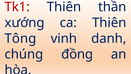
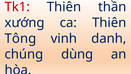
đồng: đồng -> dùng
